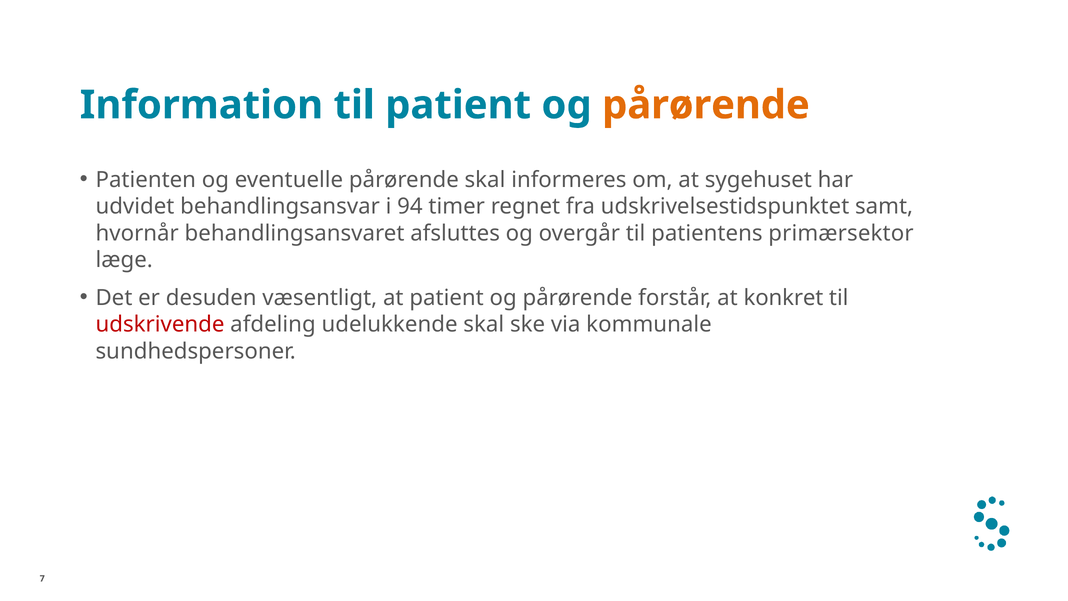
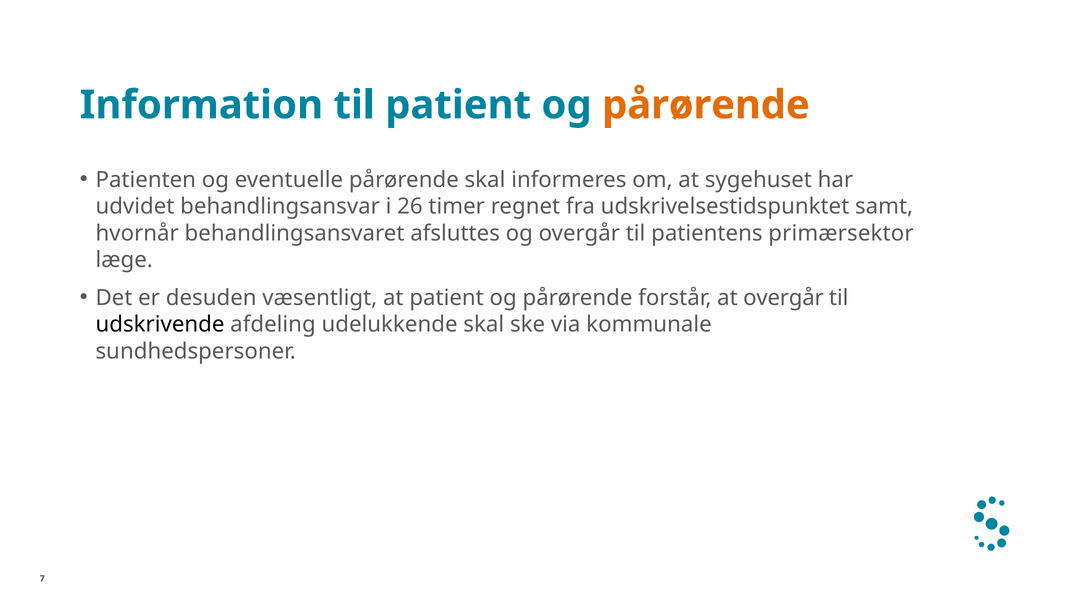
94: 94 -> 26
at konkret: konkret -> overgår
udskrivende colour: red -> black
